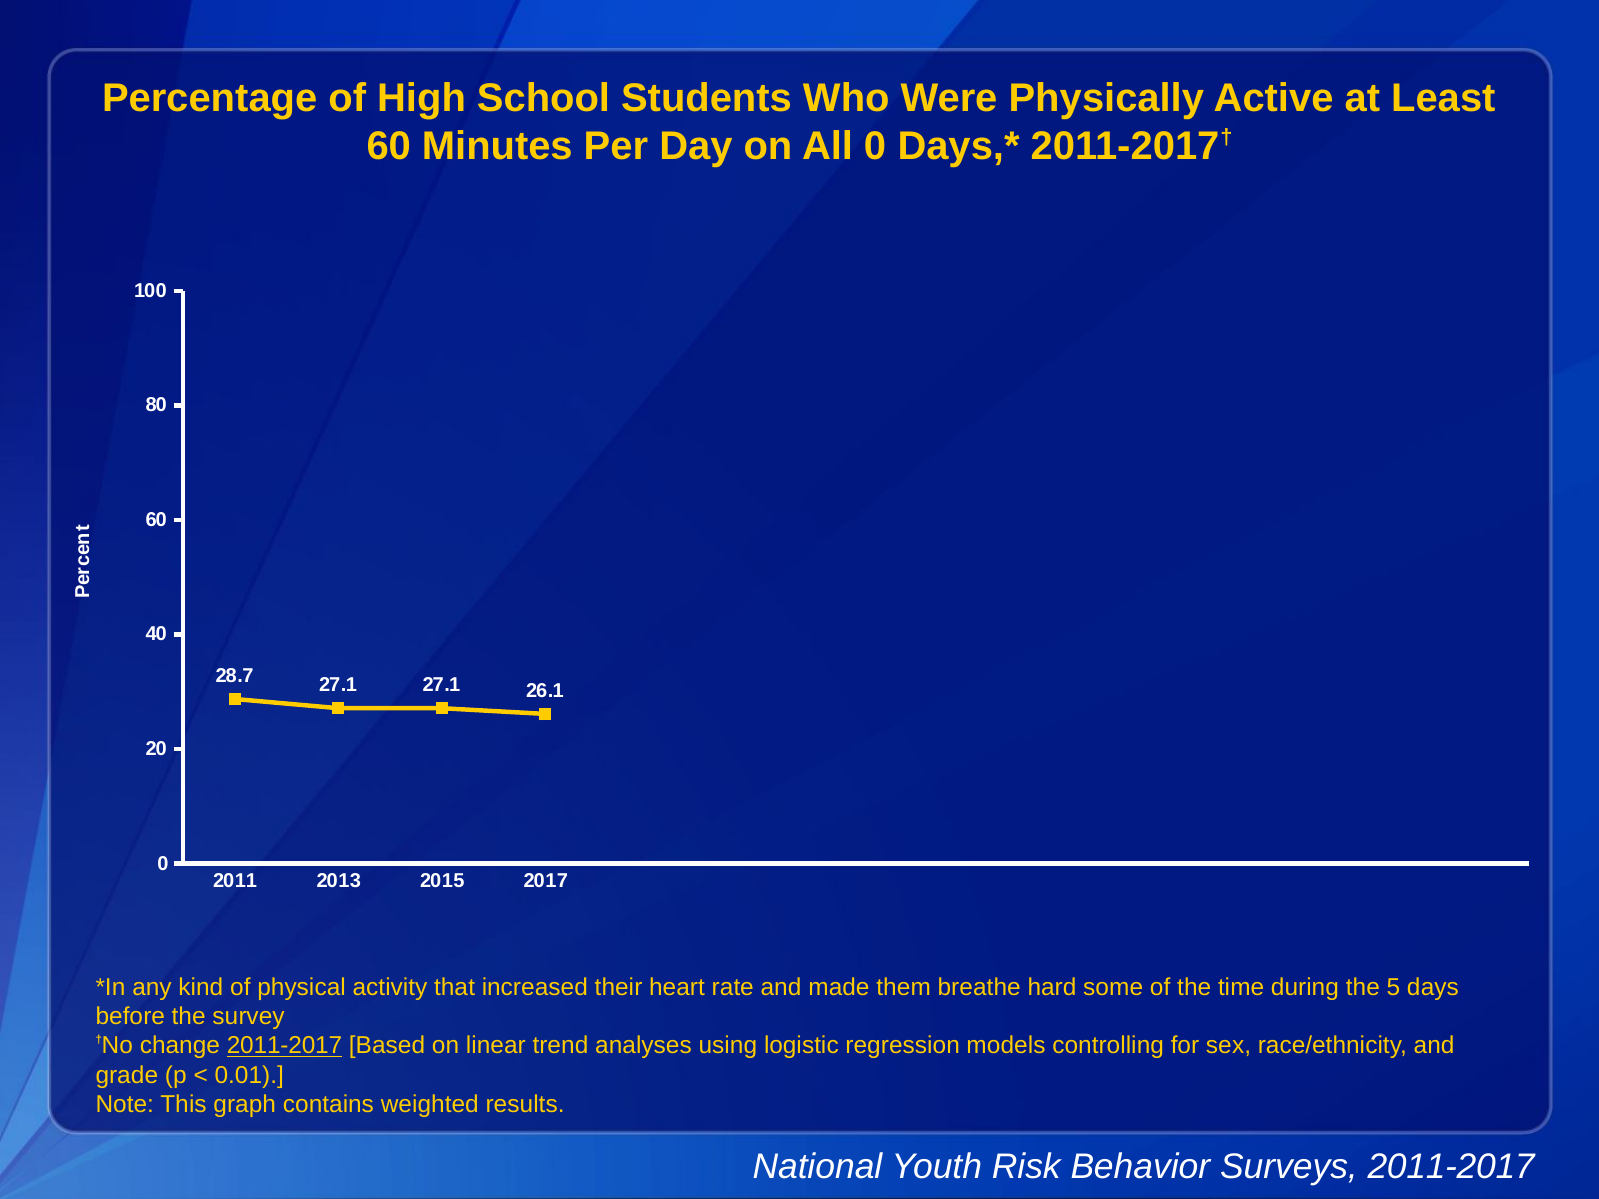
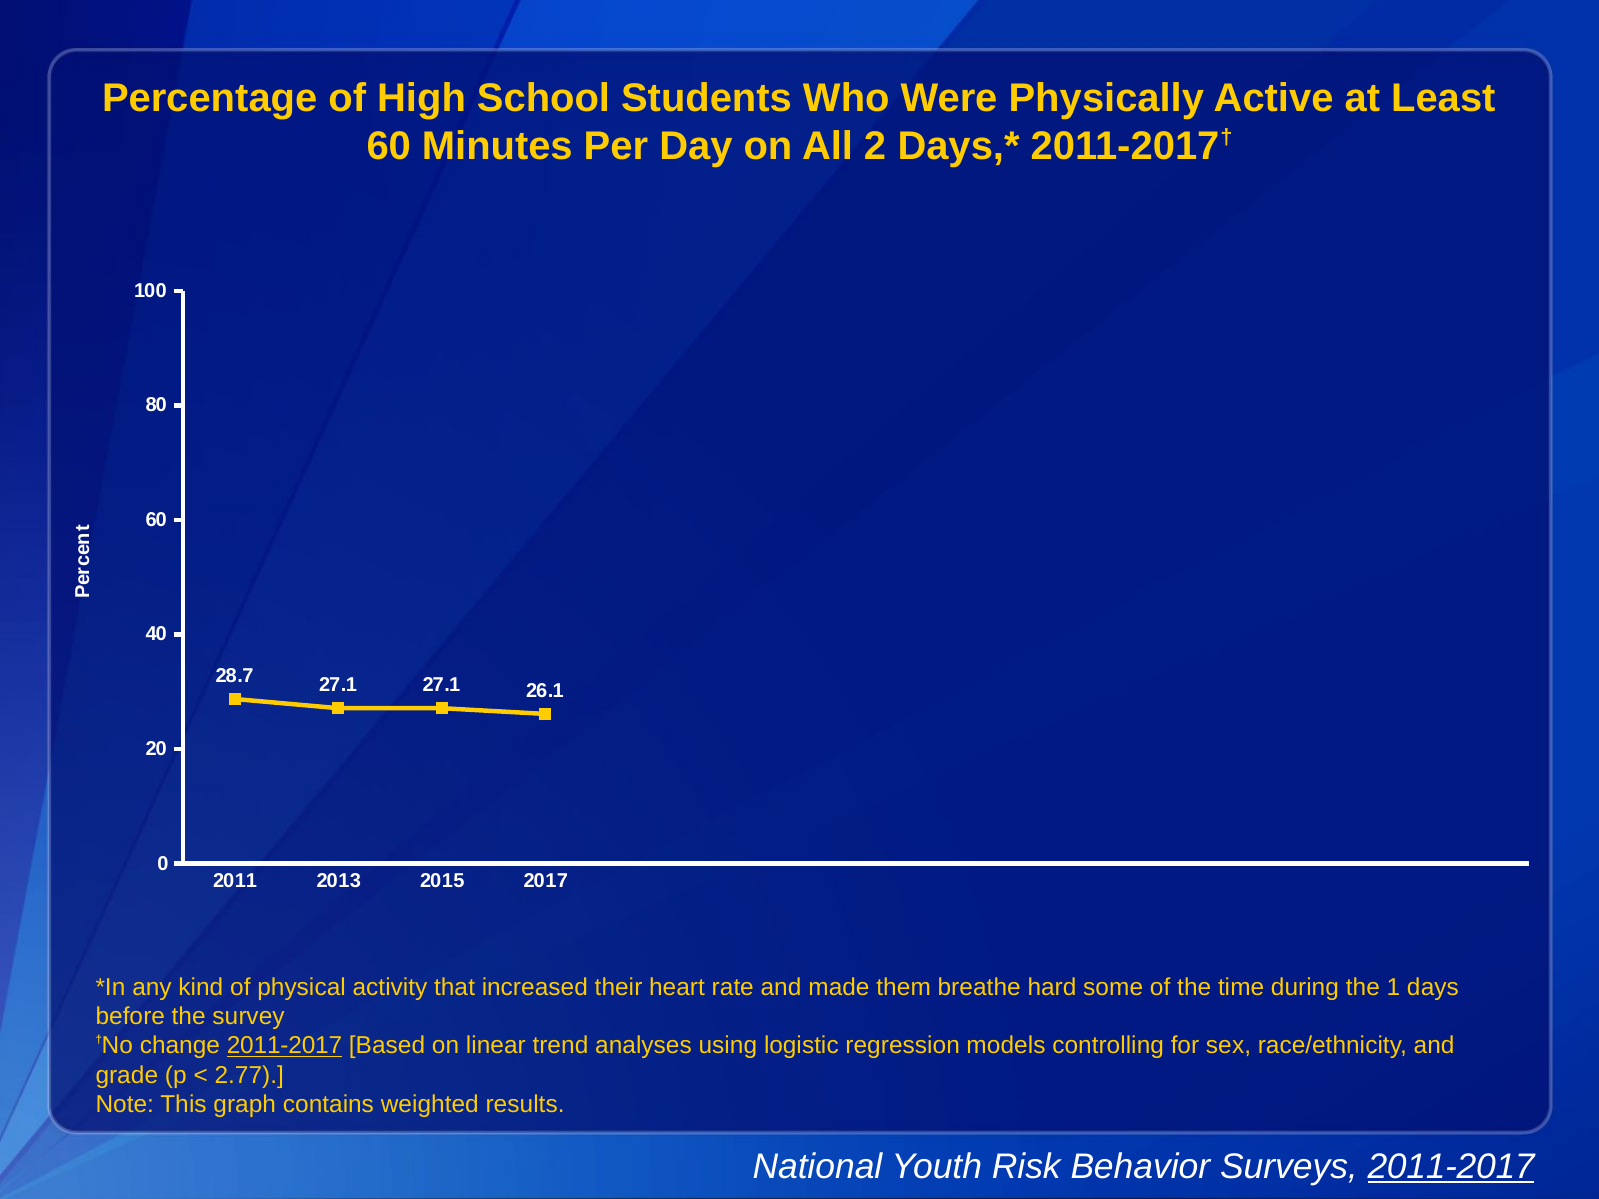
All 0: 0 -> 2
5: 5 -> 1
0.01: 0.01 -> 2.77
2011-2017 at (1451, 1167) underline: none -> present
